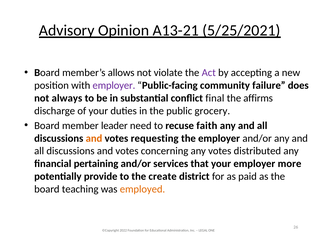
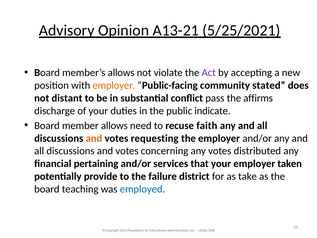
employer at (114, 85) colour: purple -> orange
failure: failure -> stated
always: always -> distant
final: final -> pass
grocery: grocery -> indicate
member leader: leader -> allows
more: more -> taken
create: create -> failure
paid: paid -> take
employed colour: orange -> blue
